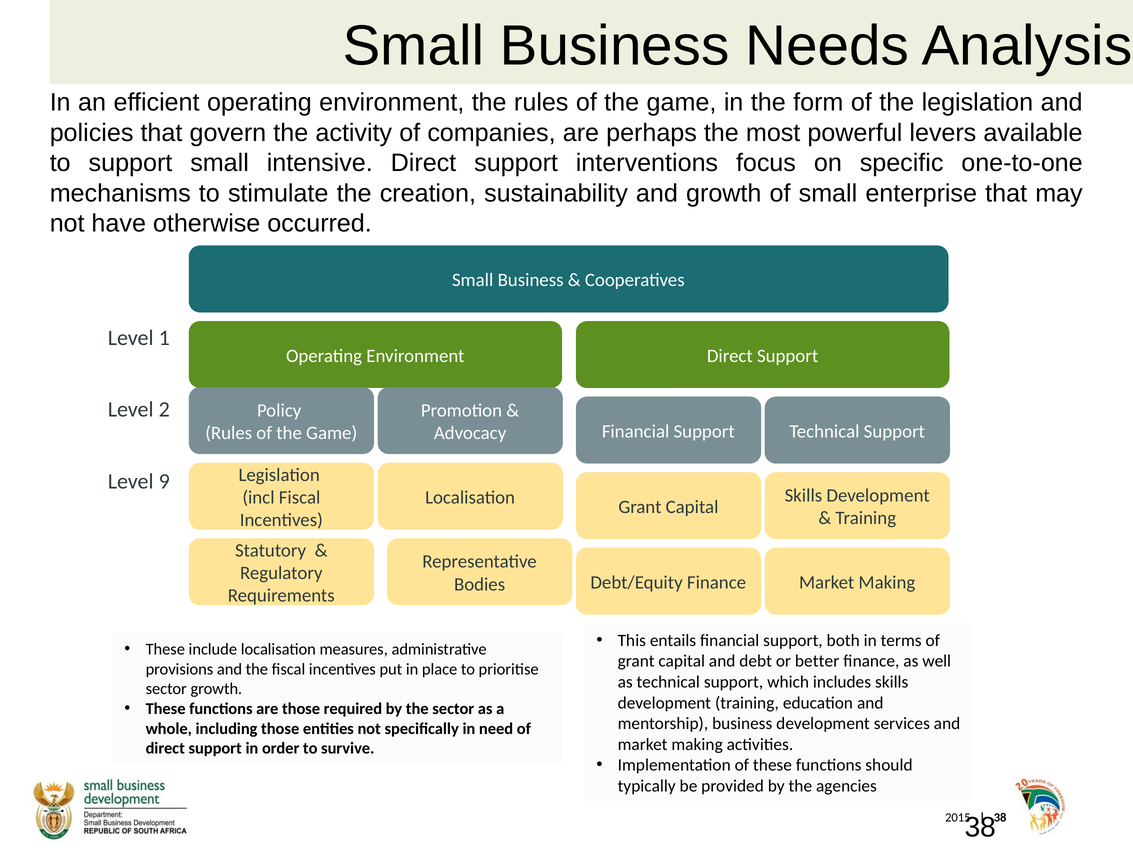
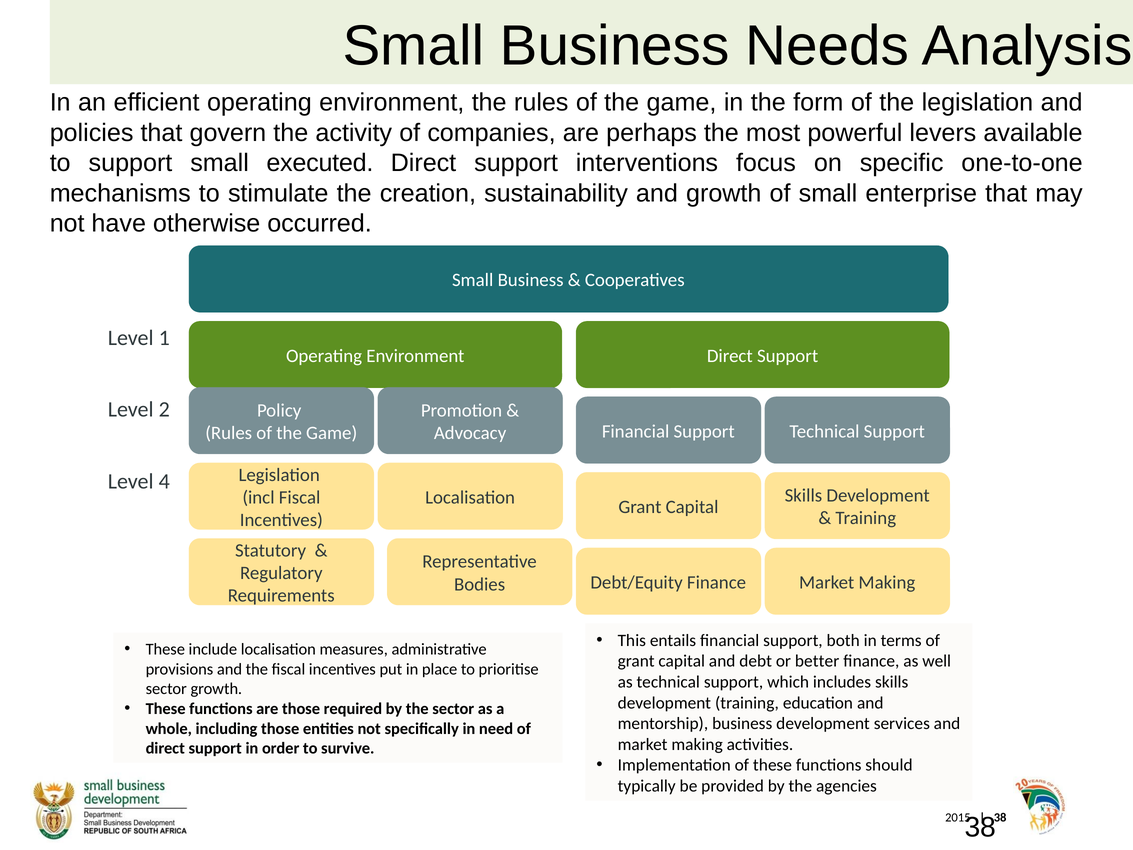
intensive: intensive -> executed
9: 9 -> 4
